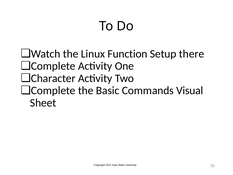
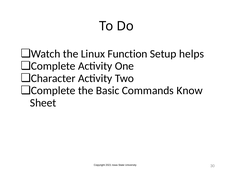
there: there -> helps
Visual: Visual -> Know
